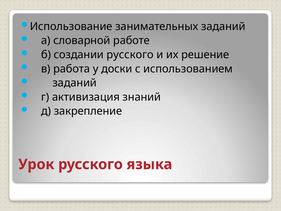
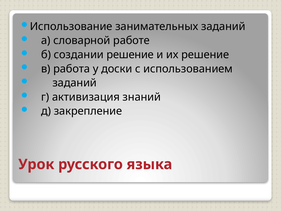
создании русского: русского -> решение
